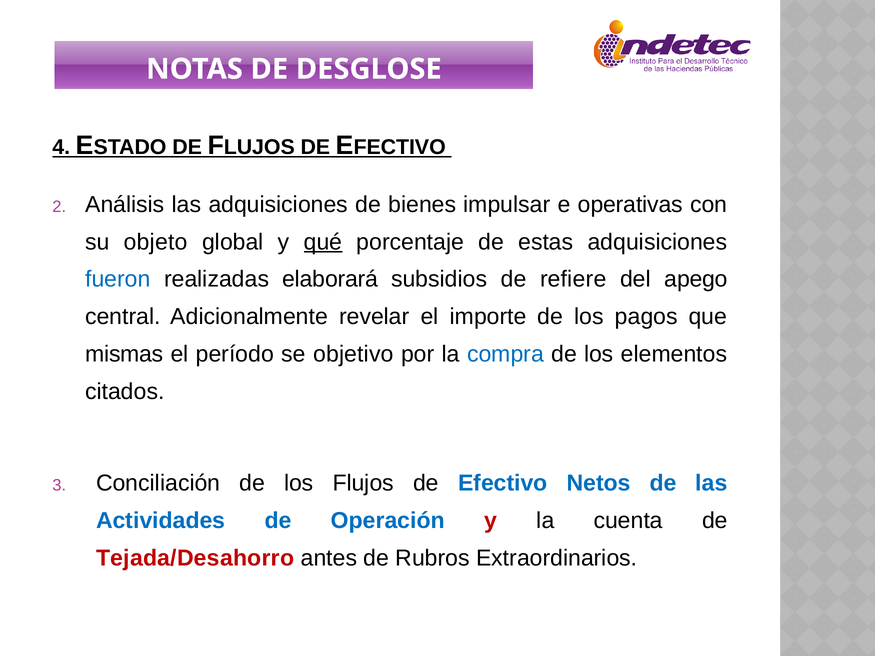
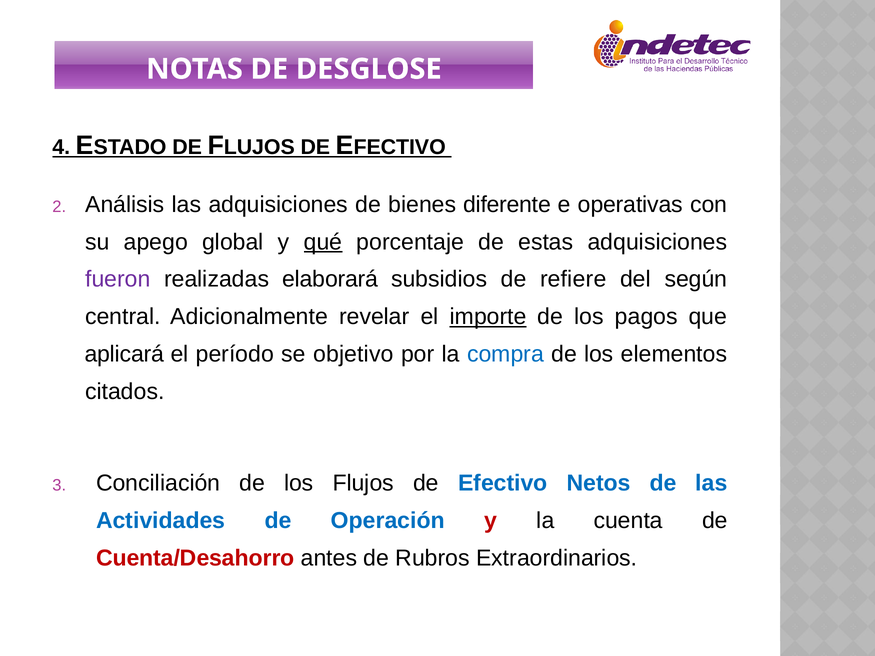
impulsar: impulsar -> diferente
objeto: objeto -> apego
fueron colour: blue -> purple
apego: apego -> según
importe underline: none -> present
mismas: mismas -> aplicará
Tejada/Desahorro: Tejada/Desahorro -> Cuenta/Desahorro
